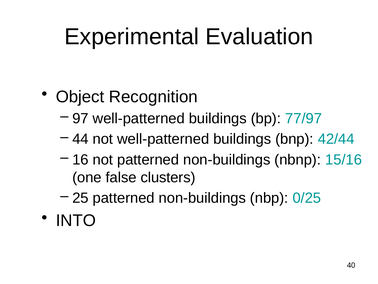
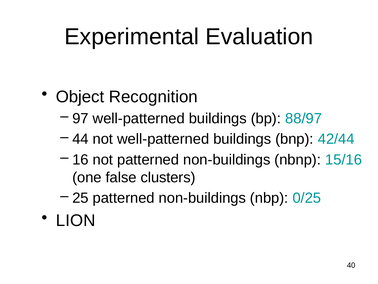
77/97: 77/97 -> 88/97
INTO: INTO -> LION
